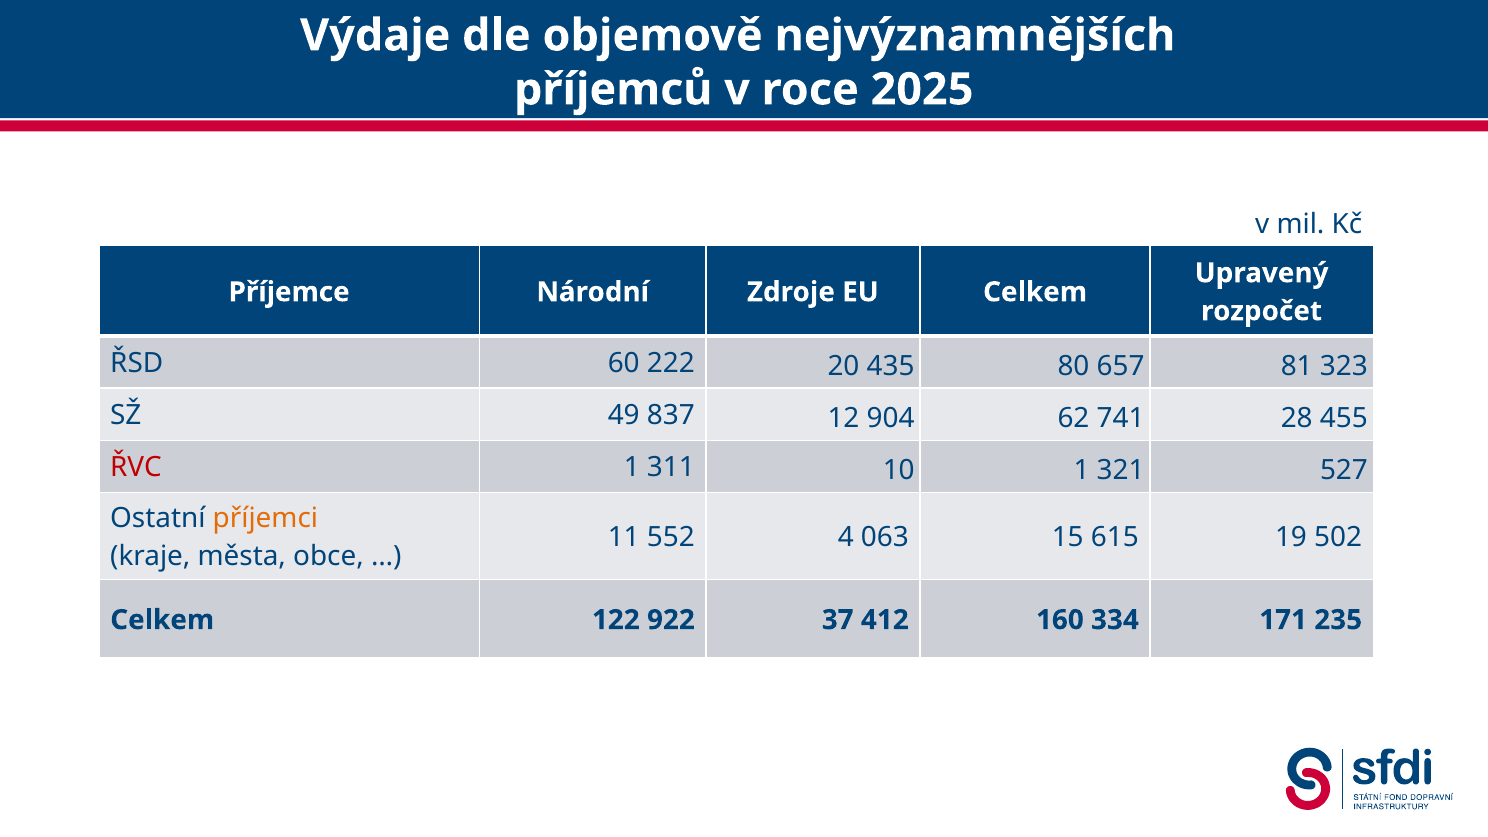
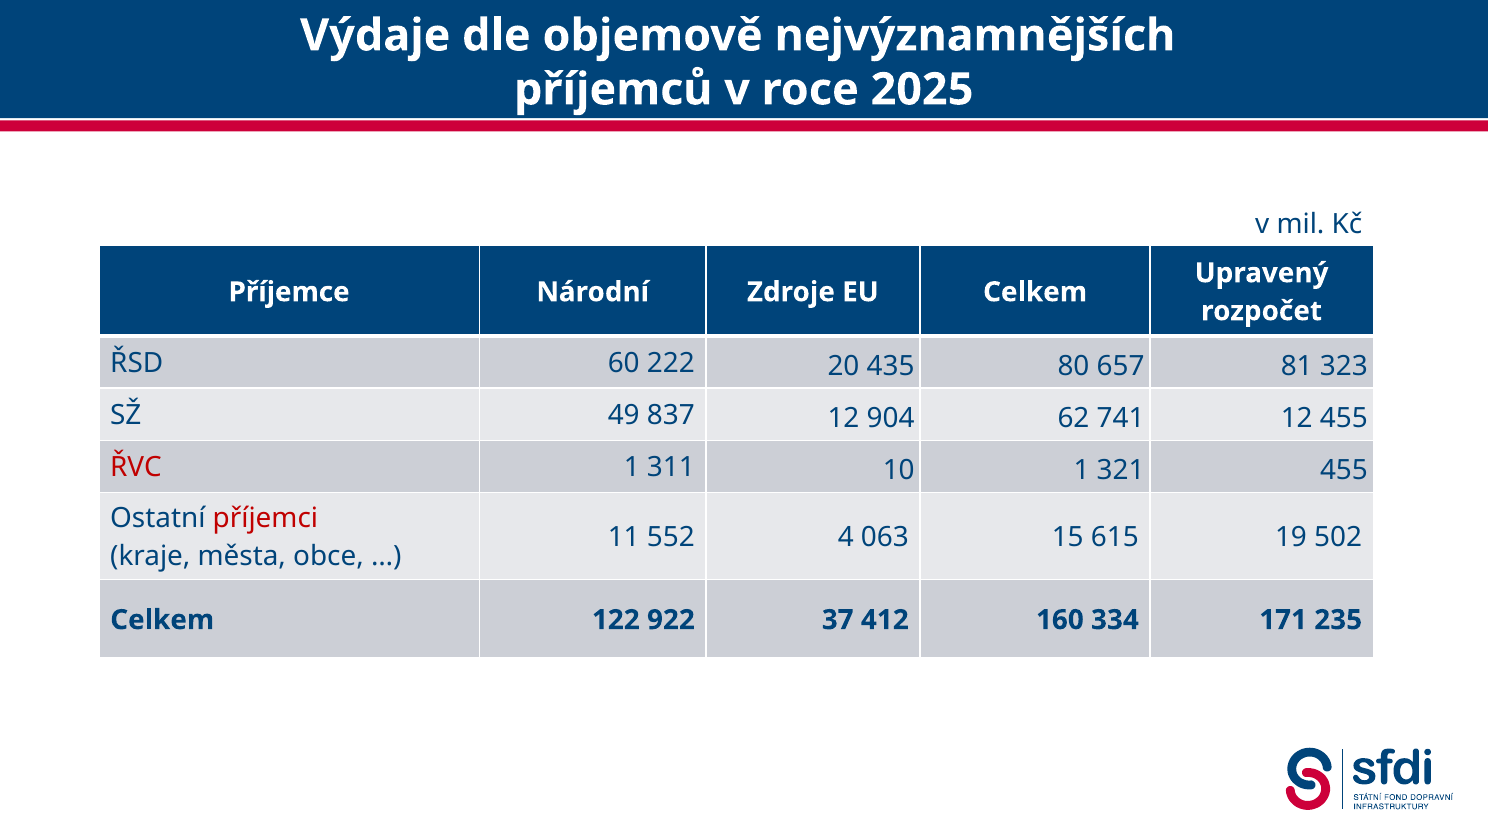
741 28: 28 -> 12
321 527: 527 -> 455
příjemci colour: orange -> red
